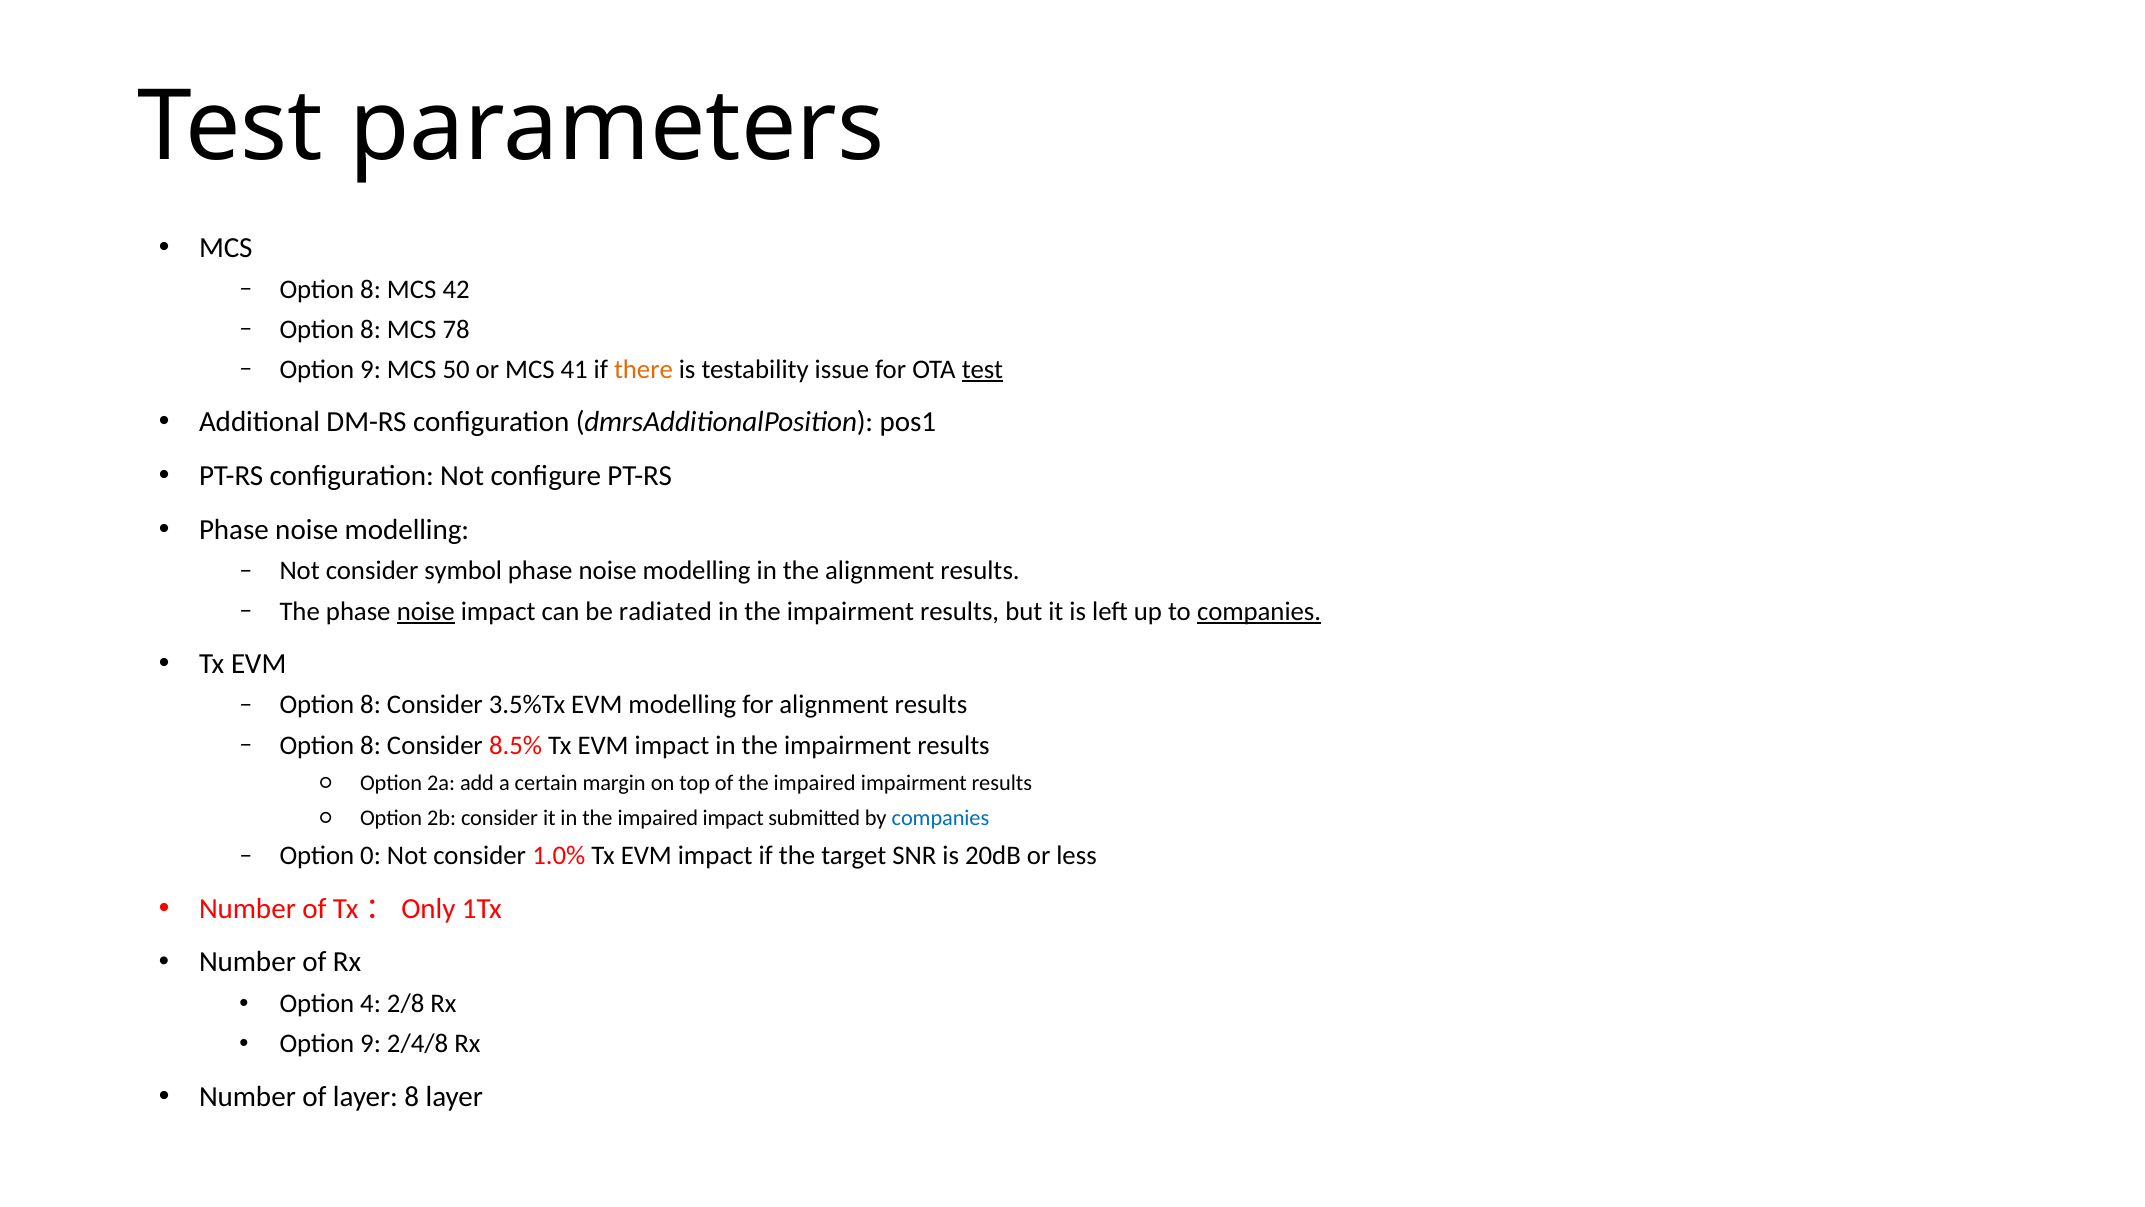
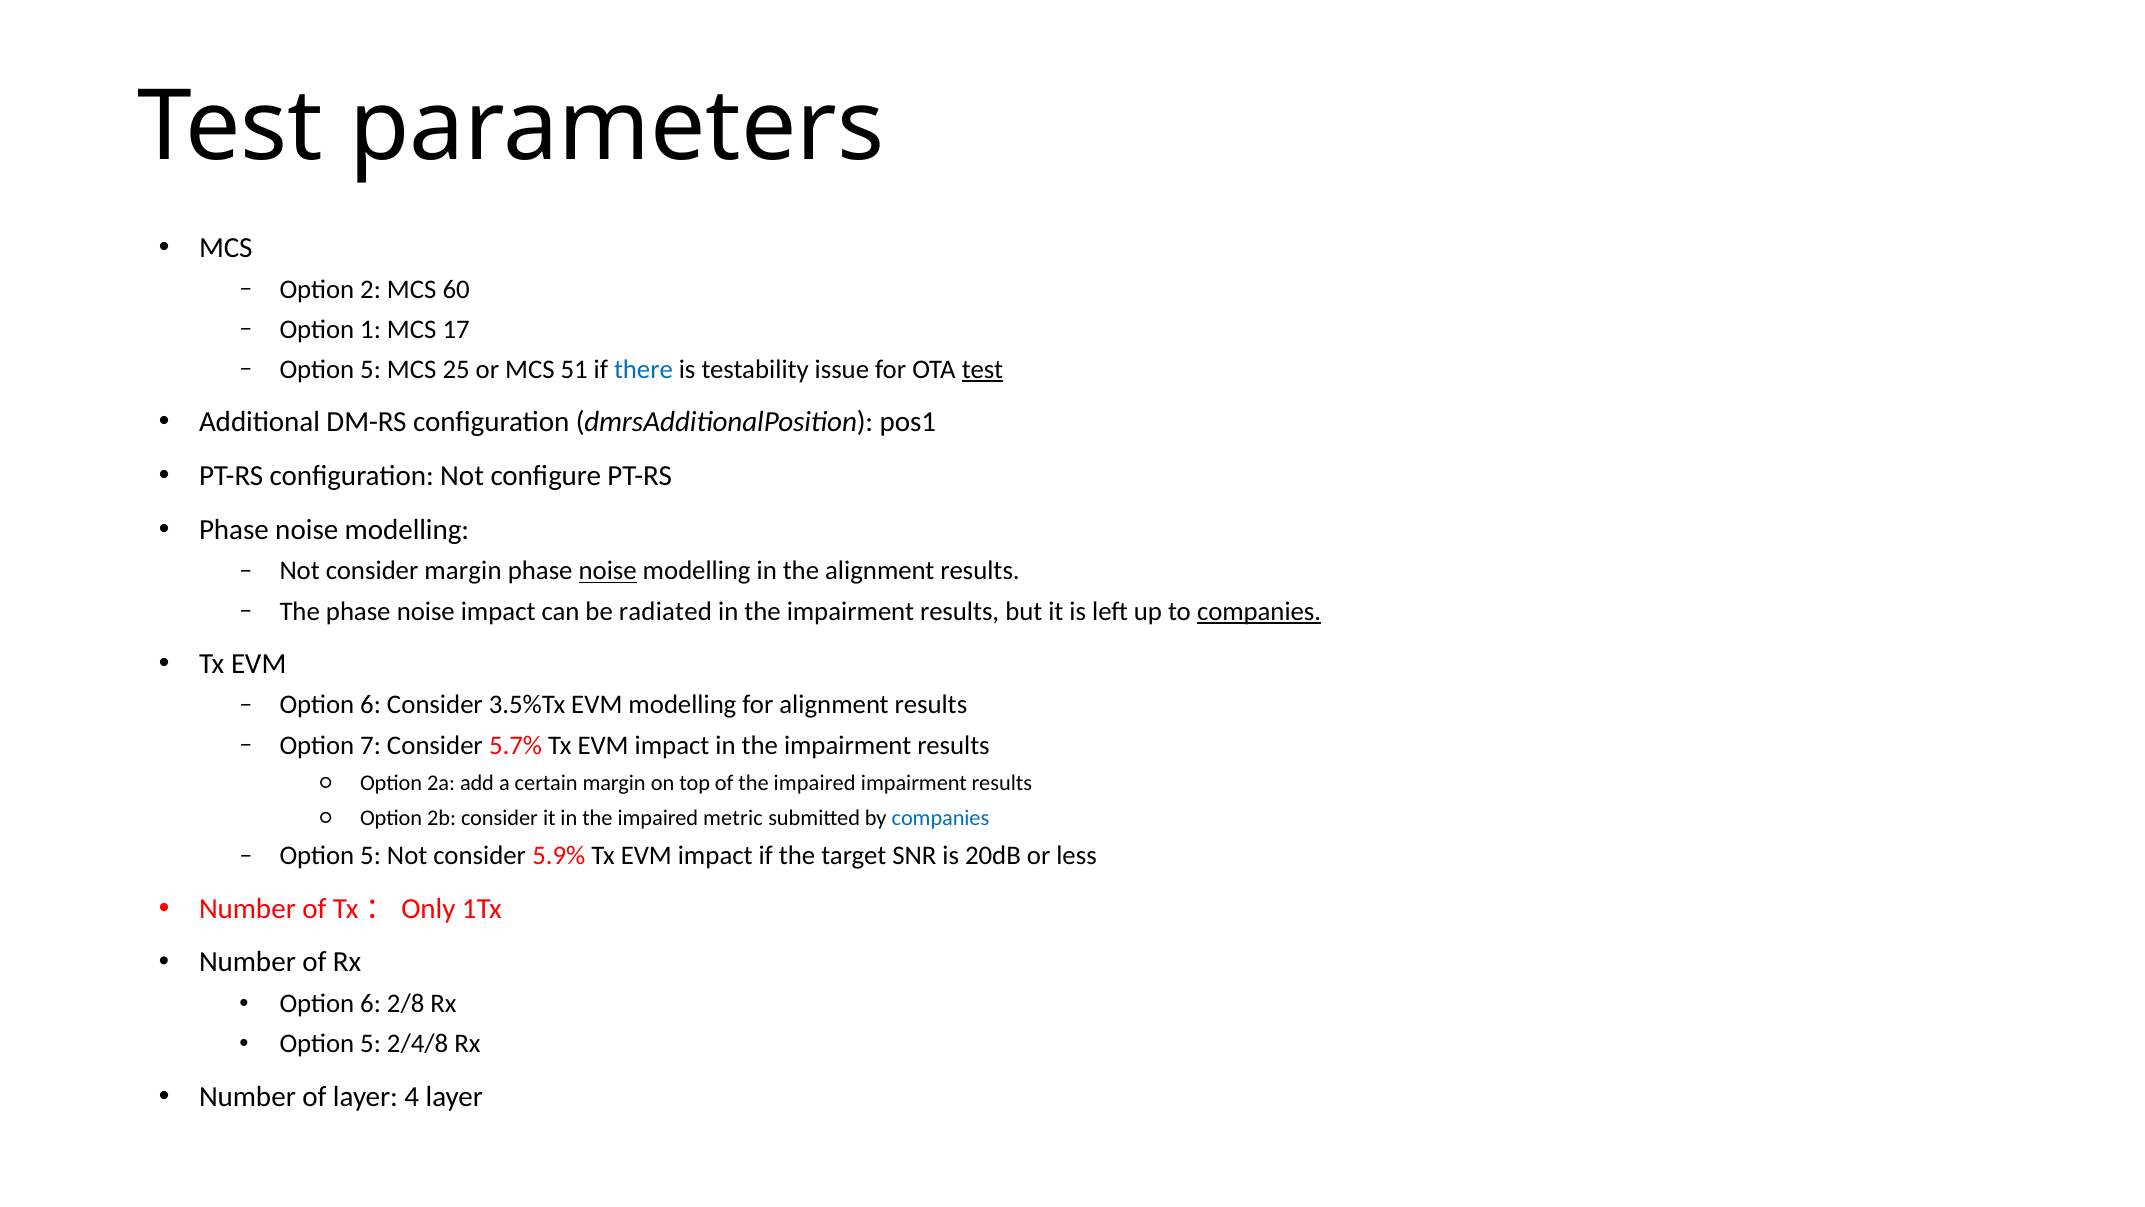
8 at (371, 289): 8 -> 2
42: 42 -> 60
8 at (371, 329): 8 -> 1
78: 78 -> 17
9 at (371, 370): 9 -> 5
50: 50 -> 25
41: 41 -> 51
there colour: orange -> blue
consider symbol: symbol -> margin
noise at (608, 571) underline: none -> present
noise at (426, 611) underline: present -> none
8 at (371, 705): 8 -> 6
8 at (371, 745): 8 -> 7
8.5%: 8.5% -> 5.7%
impaired impact: impact -> metric
0 at (371, 856): 0 -> 5
1.0%: 1.0% -> 5.9%
4 at (371, 1003): 4 -> 6
9 at (371, 1043): 9 -> 5
layer 8: 8 -> 4
